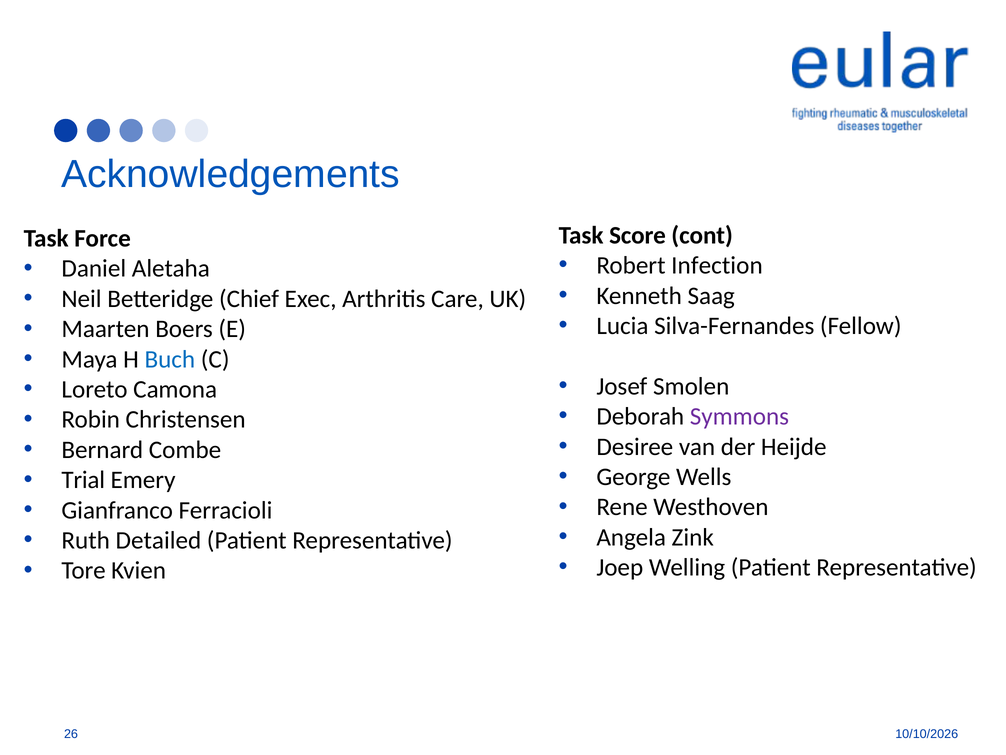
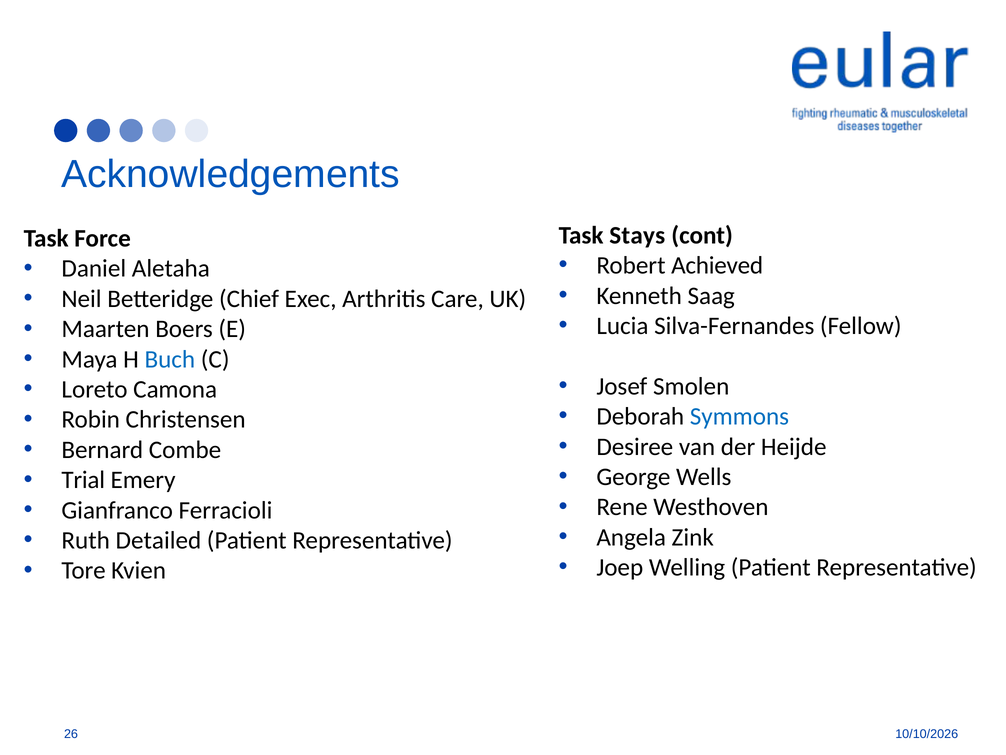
Score: Score -> Stays
Infection: Infection -> Achieved
Symmons colour: purple -> blue
